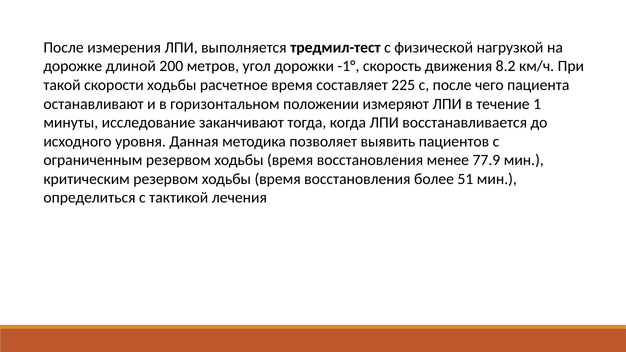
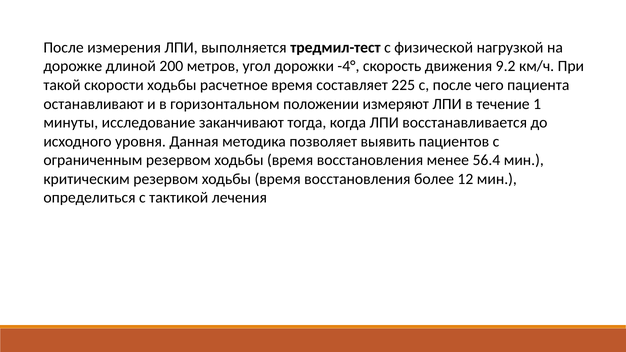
-1°: -1° -> -4°
8.2: 8.2 -> 9.2
77.9: 77.9 -> 56.4
51: 51 -> 12
